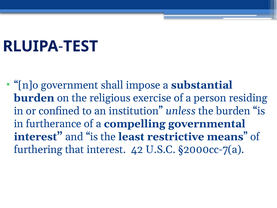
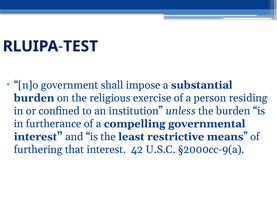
§2000cc-7(a: §2000cc-7(a -> §2000cc-9(a
